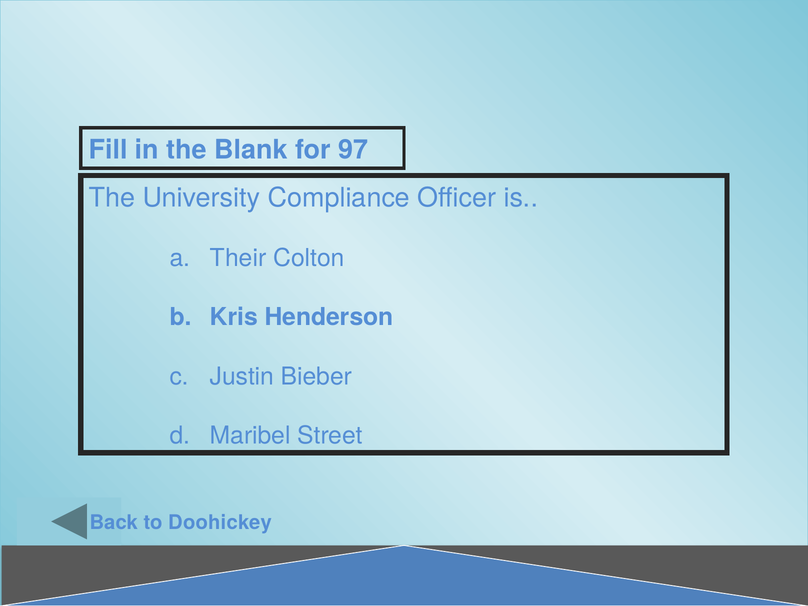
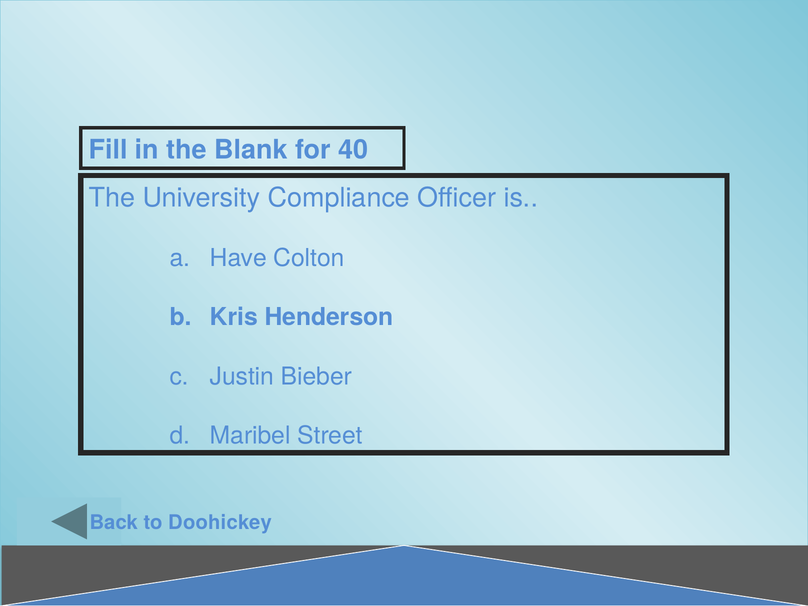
97: 97 -> 40
Their: Their -> Have
